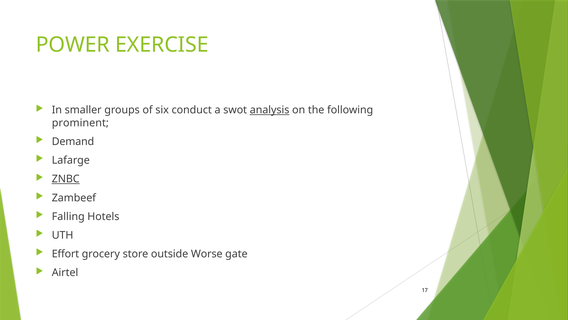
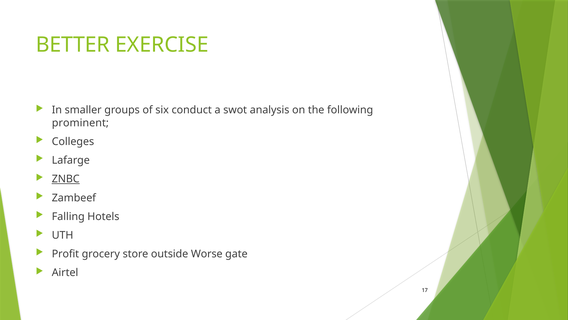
POWER: POWER -> BETTER
analysis underline: present -> none
Demand: Demand -> Colleges
Effort: Effort -> Profit
